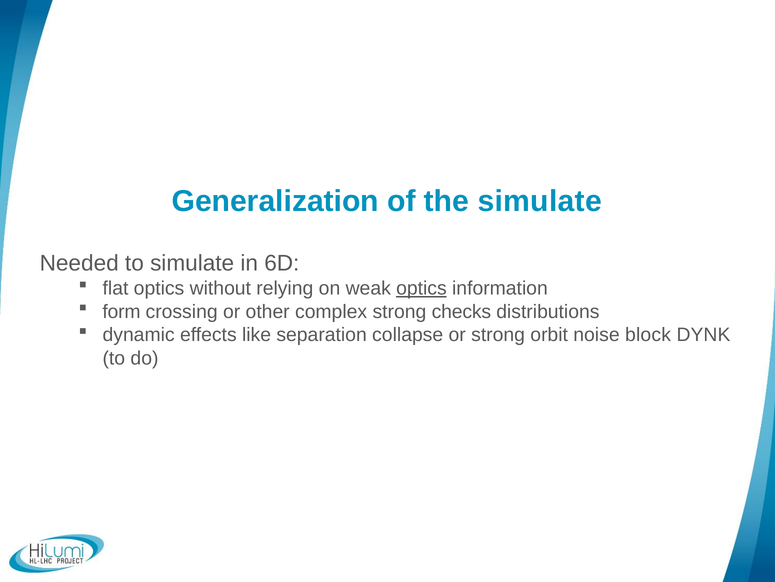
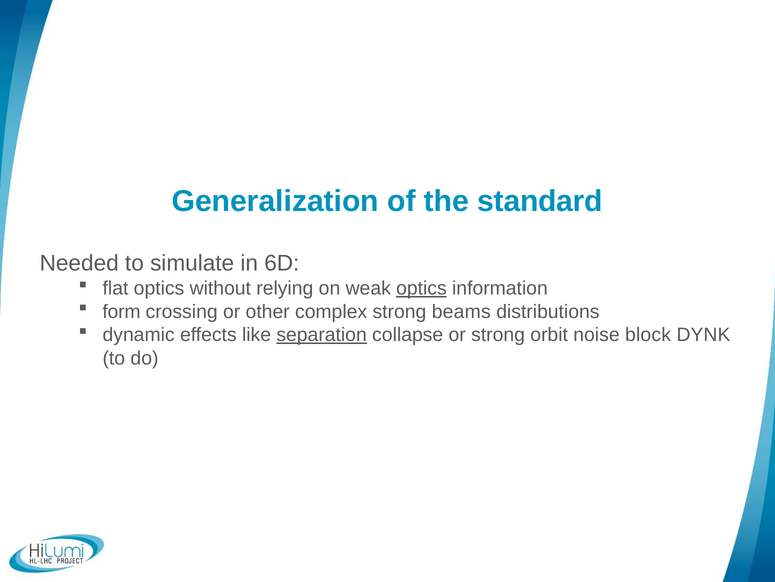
the simulate: simulate -> standard
checks: checks -> beams
separation underline: none -> present
